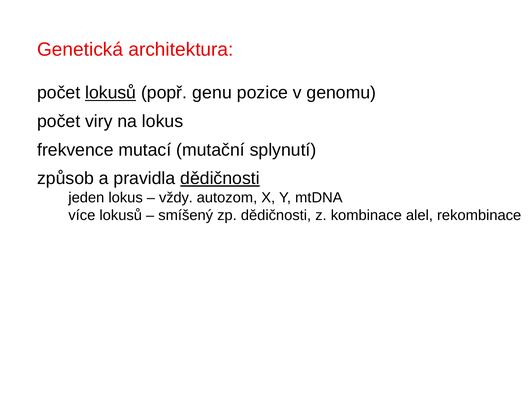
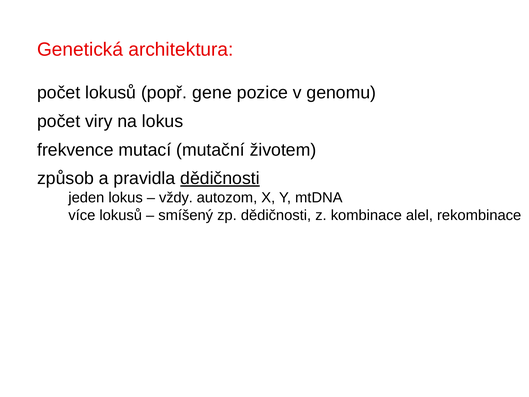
lokusů at (111, 93) underline: present -> none
genu: genu -> gene
splynutí: splynutí -> životem
